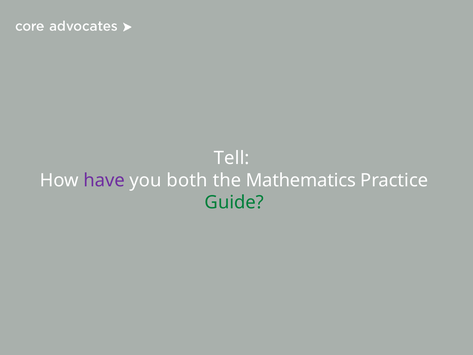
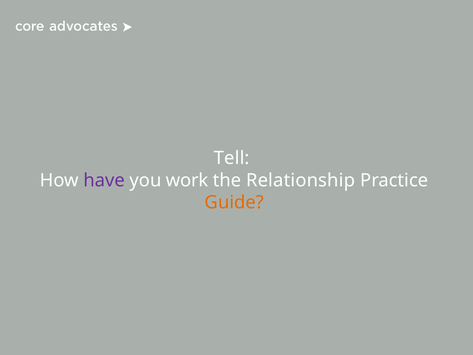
both: both -> work
Mathematics: Mathematics -> Relationship
Guide colour: green -> orange
